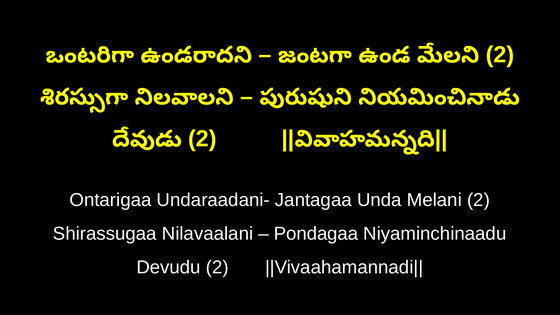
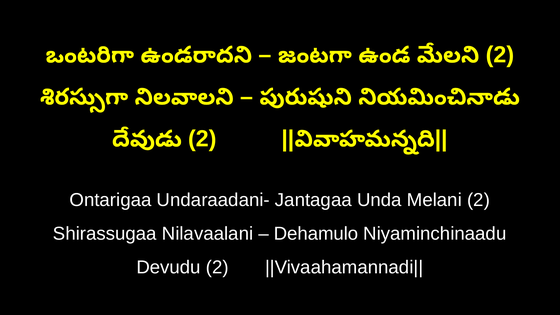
Pondagaa: Pondagaa -> Dehamulo
